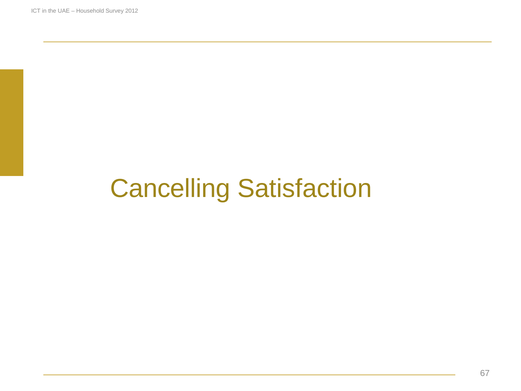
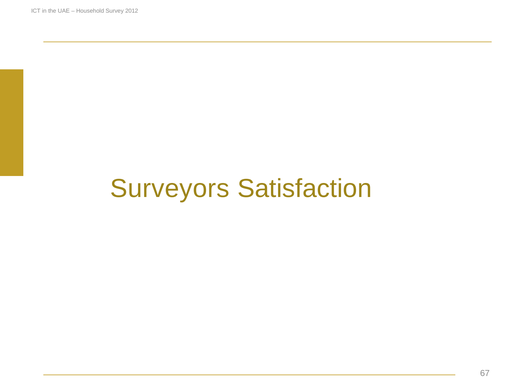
Cancelling: Cancelling -> Surveyors
